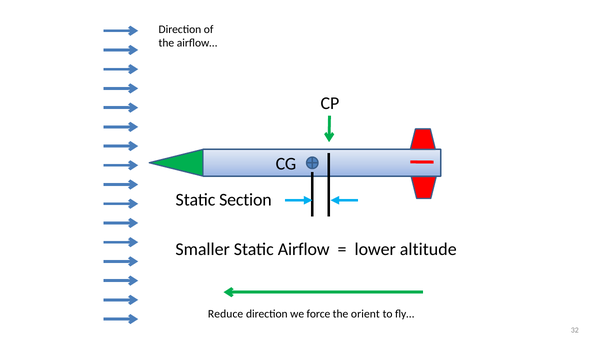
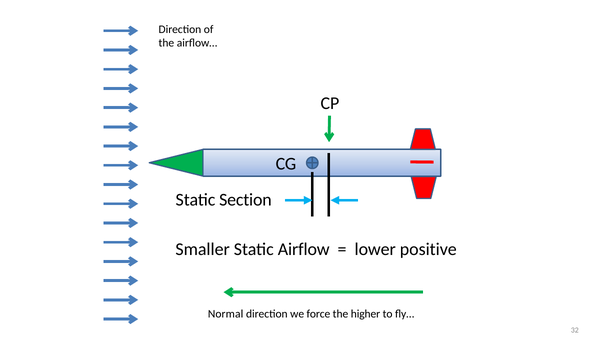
altitude: altitude -> positive
Reduce: Reduce -> Normal
orient: orient -> higher
